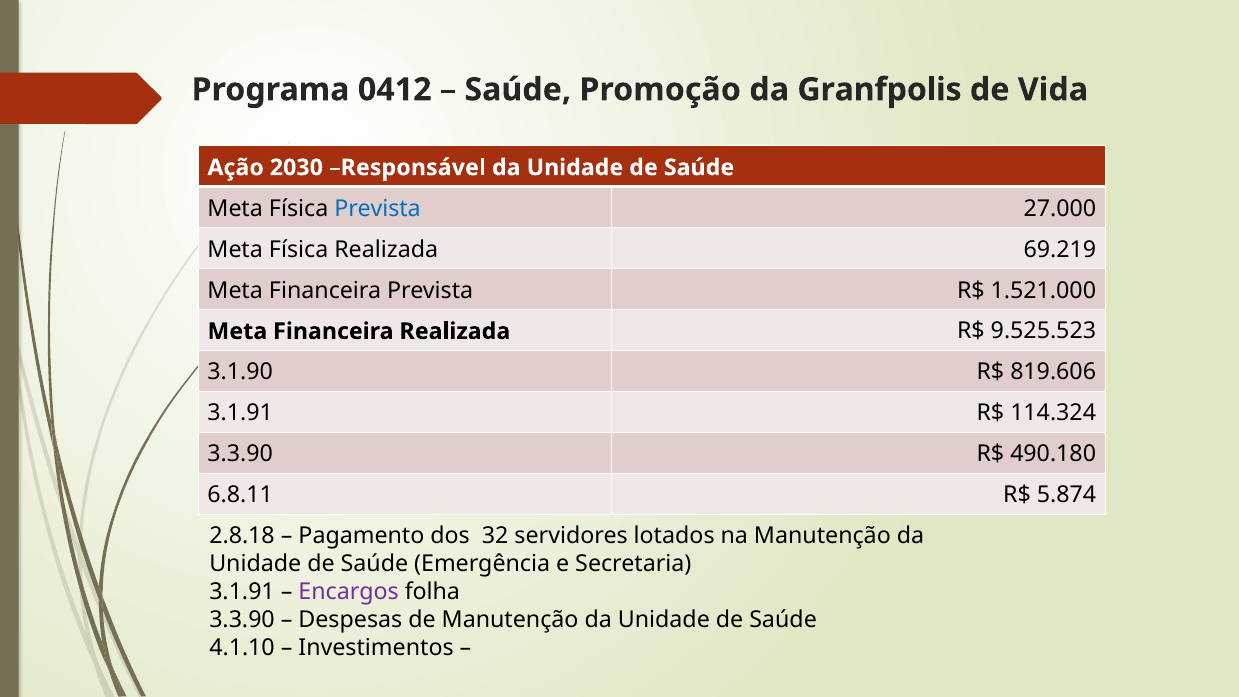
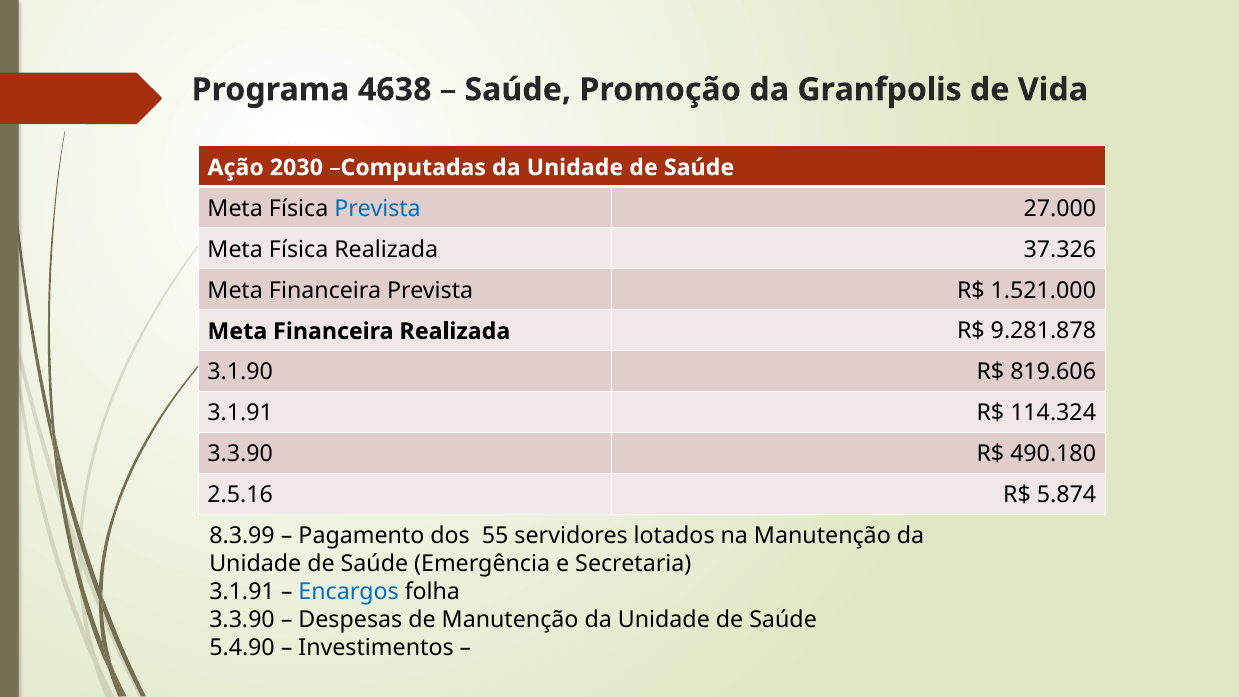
0412: 0412 -> 4638
Responsável: Responsável -> Computadas
69.219: 69.219 -> 37.326
9.525.523: 9.525.523 -> 9.281.878
6.8.11: 6.8.11 -> 2.5.16
2.8.18: 2.8.18 -> 8.3.99
32: 32 -> 55
Encargos colour: purple -> blue
4.1.10: 4.1.10 -> 5.4.90
